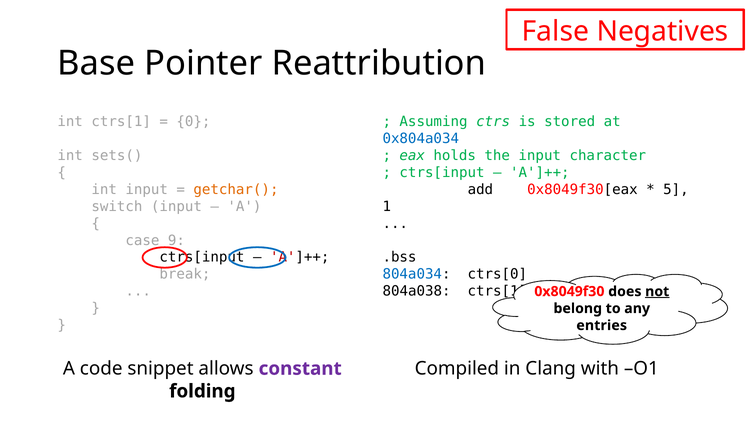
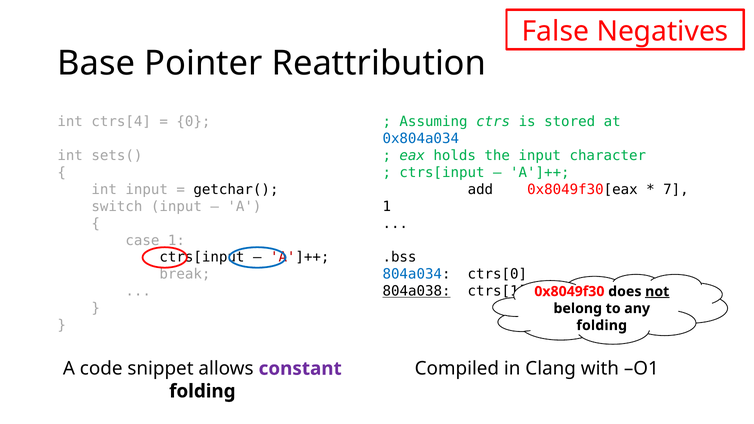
int ctrs[1: ctrs[1 -> ctrs[4
getchar( colour: orange -> black
5: 5 -> 7
case 9: 9 -> 1
804a038 underline: none -> present
entries at (602, 325): entries -> folding
